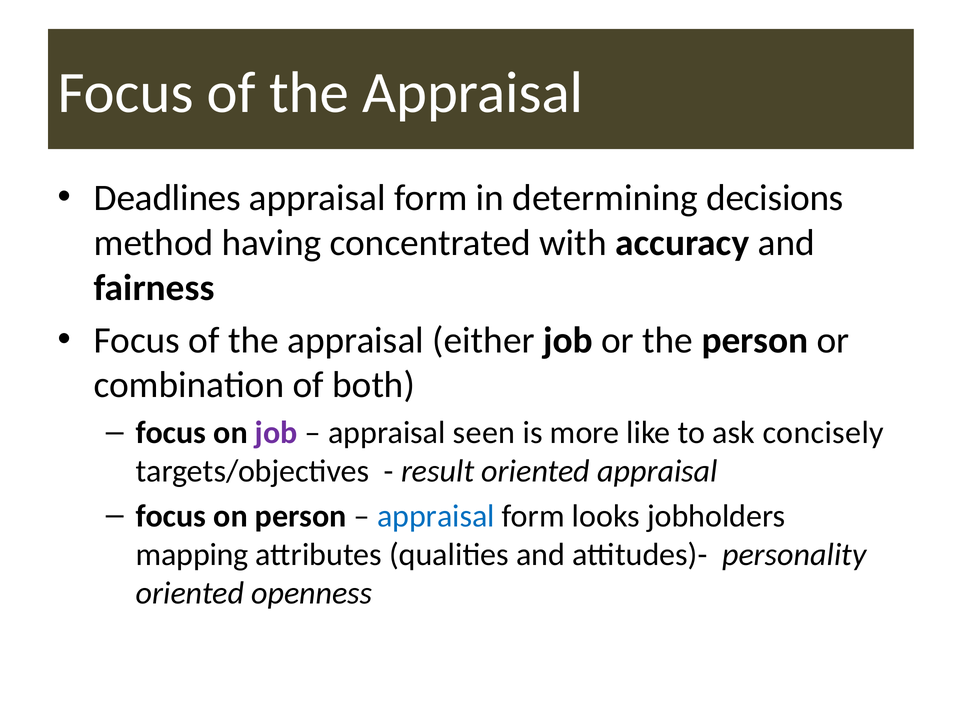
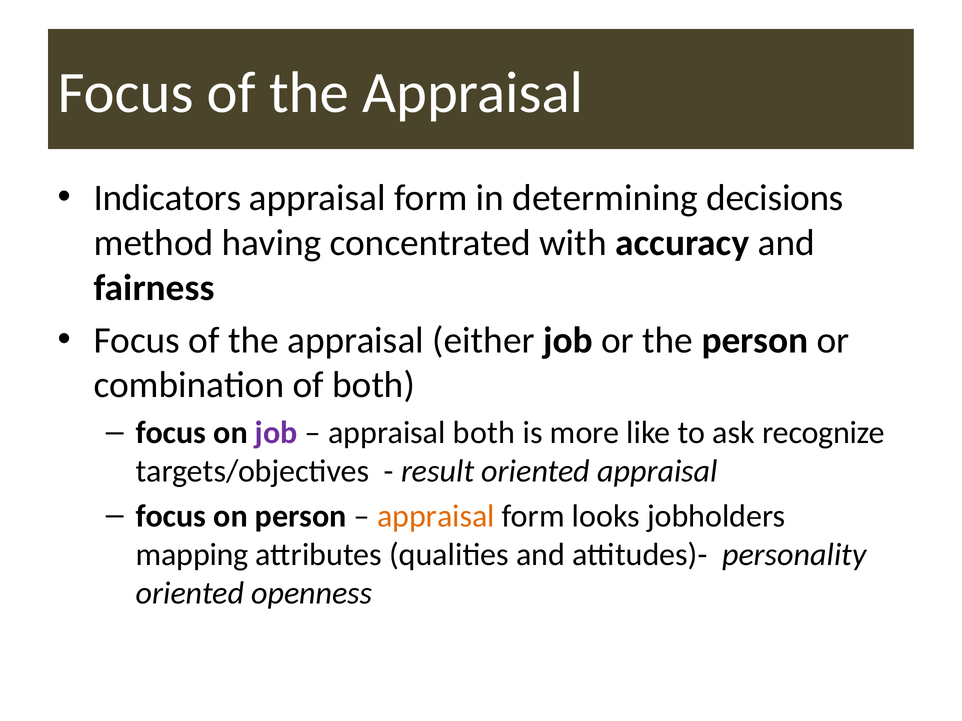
Deadlines: Deadlines -> Indicators
appraisal seen: seen -> both
concisely: concisely -> recognize
appraisal at (436, 517) colour: blue -> orange
